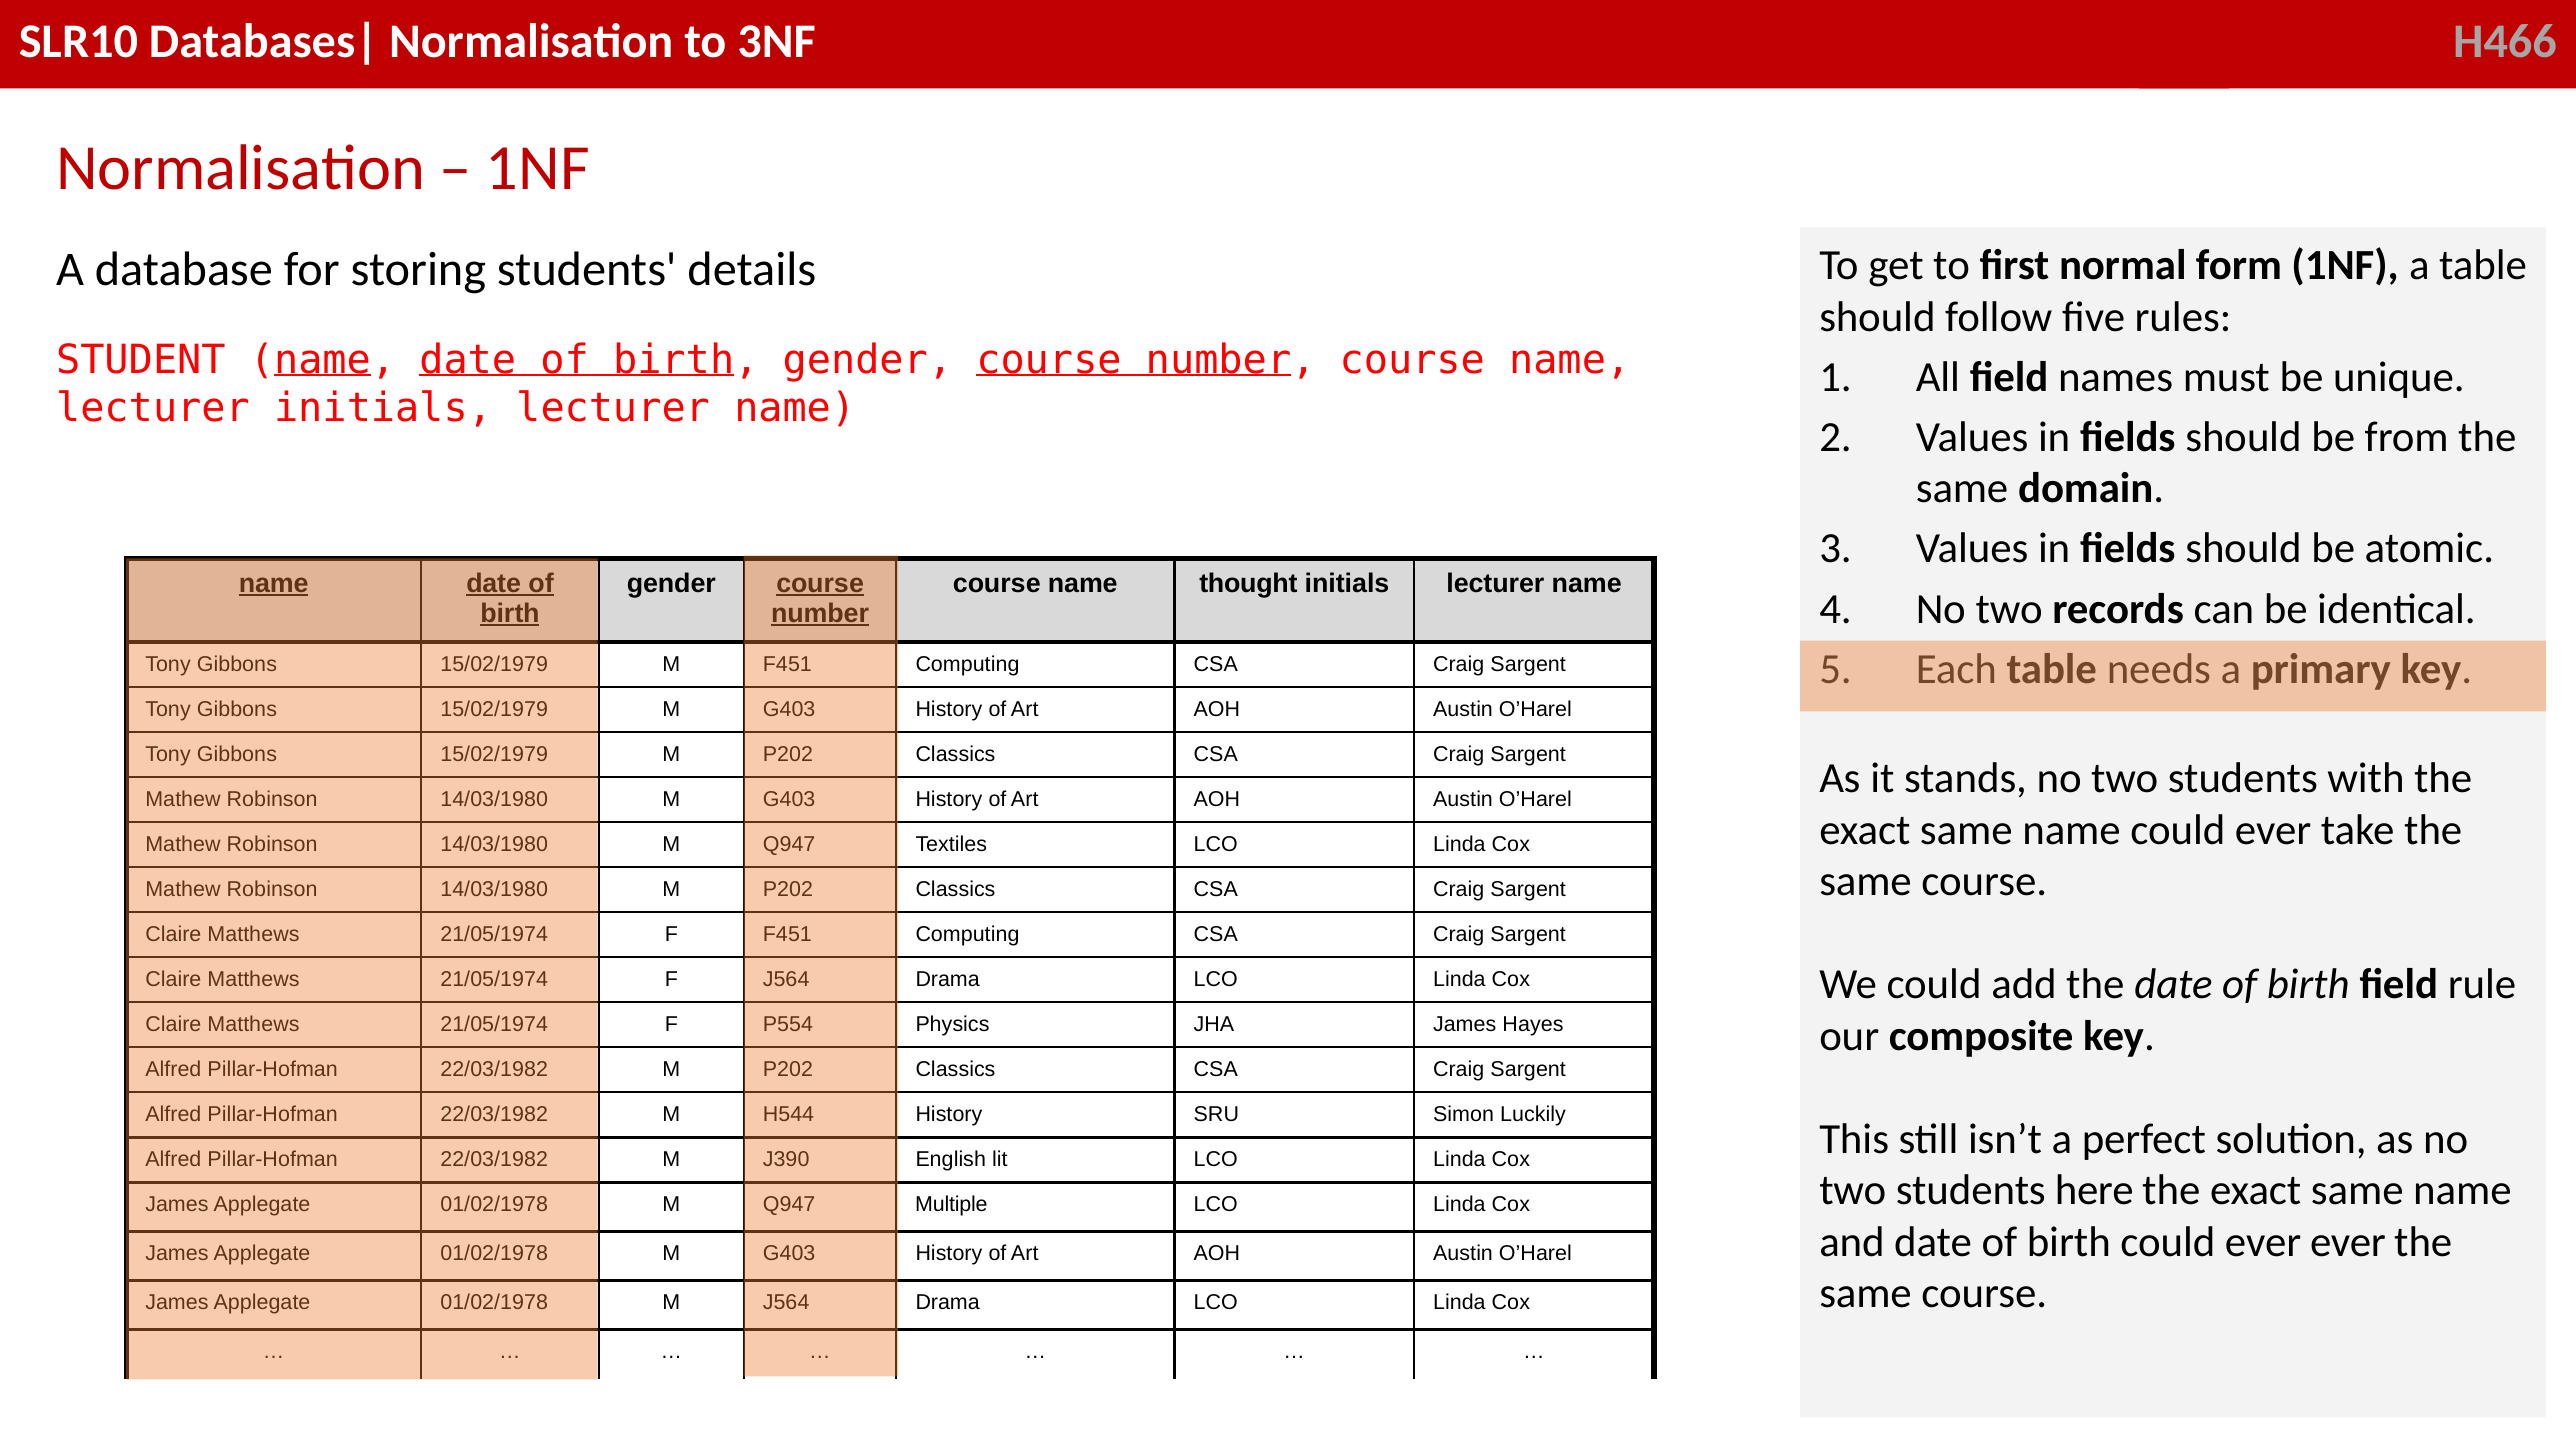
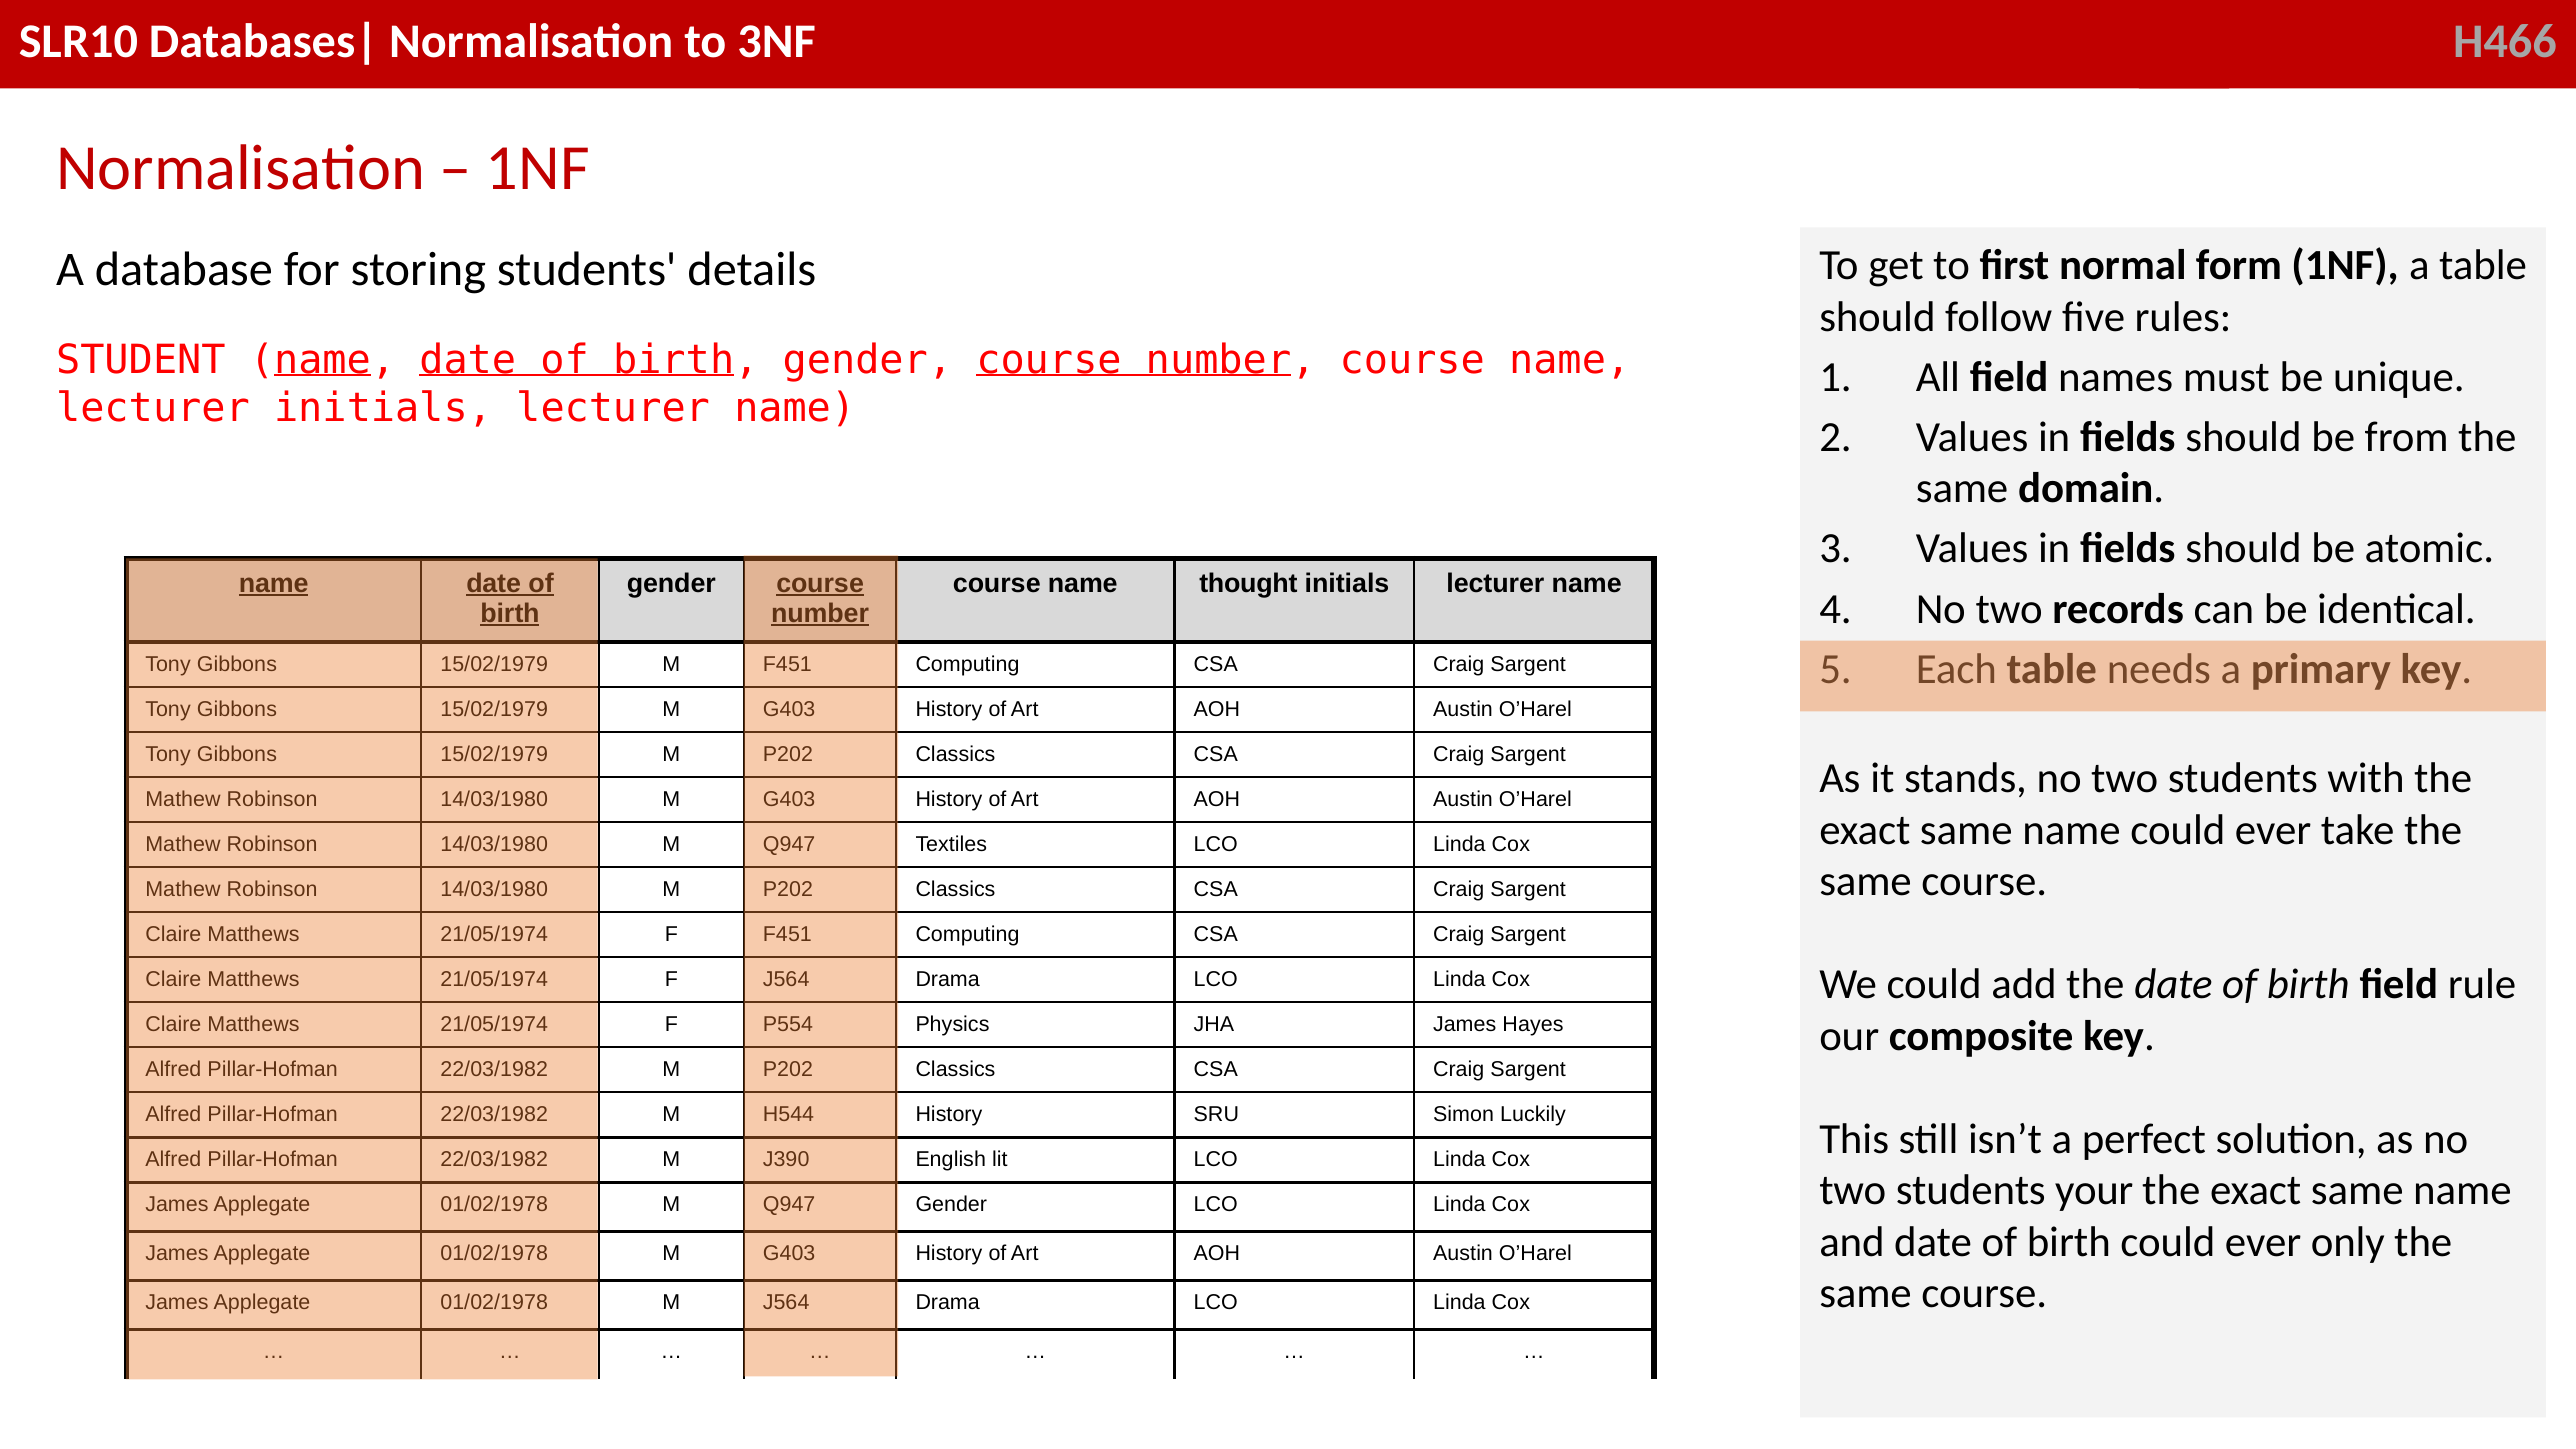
here: here -> your
Multiple at (951, 1205): Multiple -> Gender
ever ever: ever -> only
